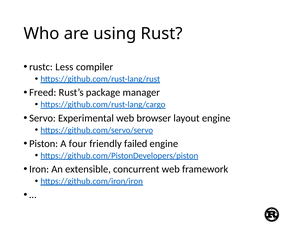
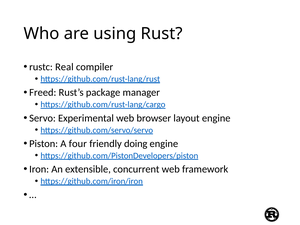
Less: Less -> Real
failed: failed -> doing
